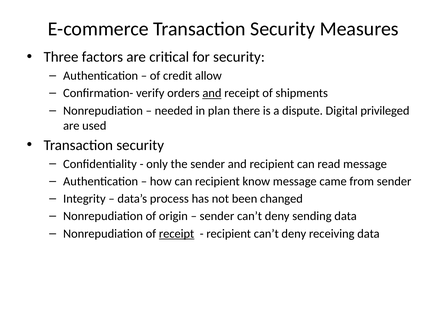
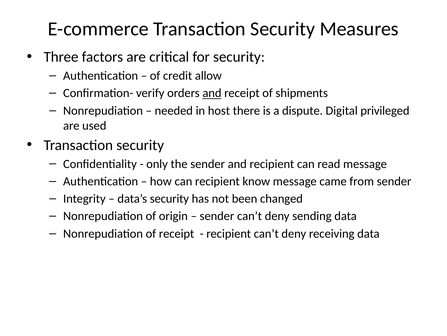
plan: plan -> host
data’s process: process -> security
receipt at (177, 233) underline: present -> none
